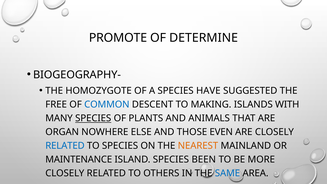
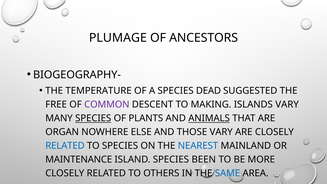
PROMOTE: PROMOTE -> PLUMAGE
DETERMINE: DETERMINE -> ANCESTORS
HOMOZYGOTE: HOMOZYGOTE -> TEMPERATURE
HAVE: HAVE -> DEAD
COMMON colour: blue -> purple
ISLANDS WITH: WITH -> VARY
ANIMALS underline: none -> present
THOSE EVEN: EVEN -> VARY
NEAREST colour: orange -> blue
